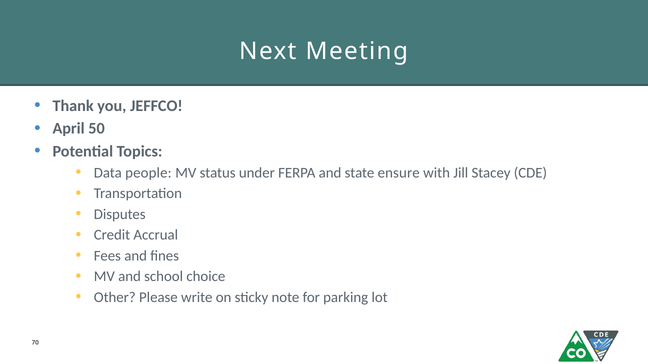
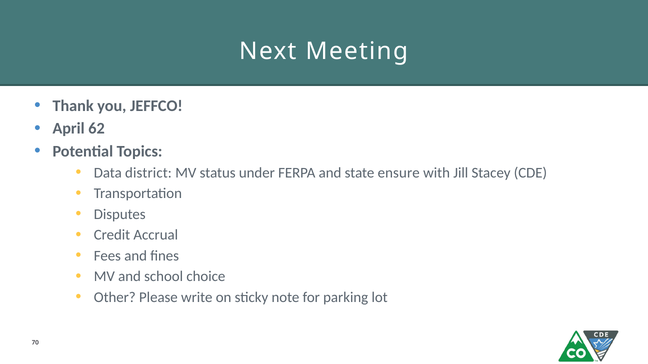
50: 50 -> 62
people: people -> district
